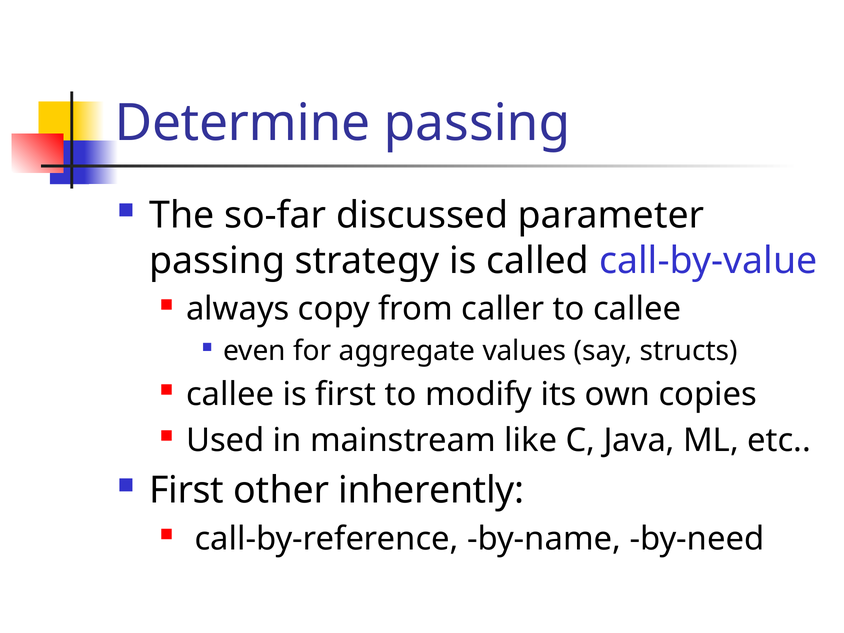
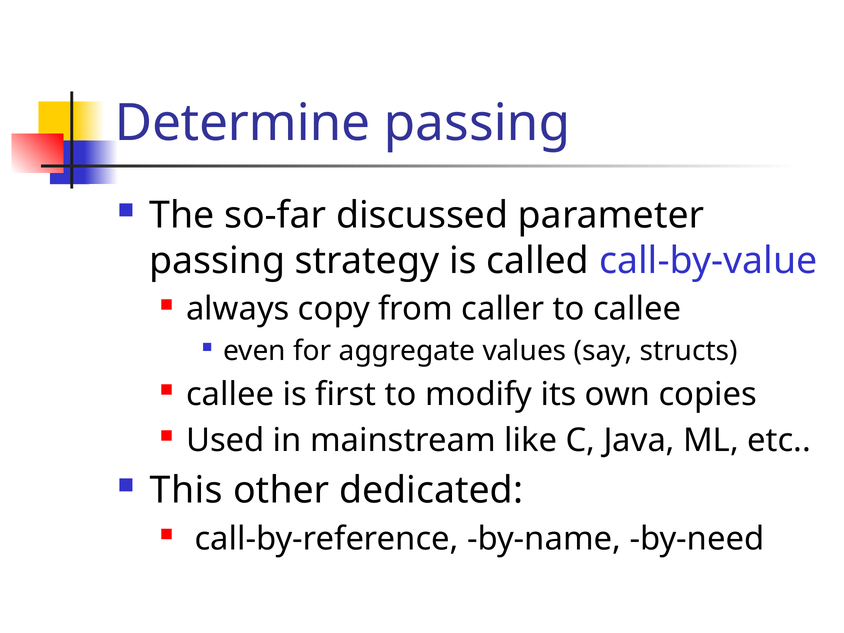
First at (187, 490): First -> This
inherently: inherently -> dedicated
